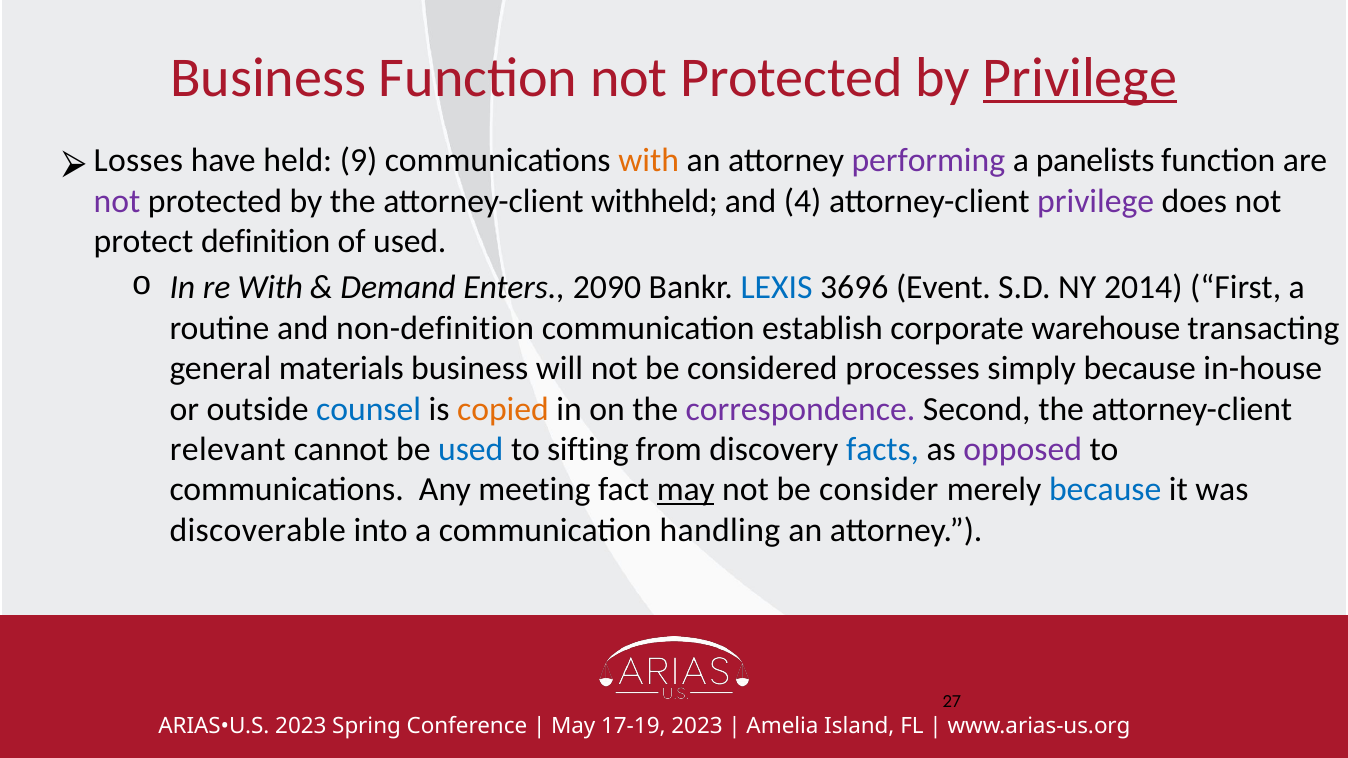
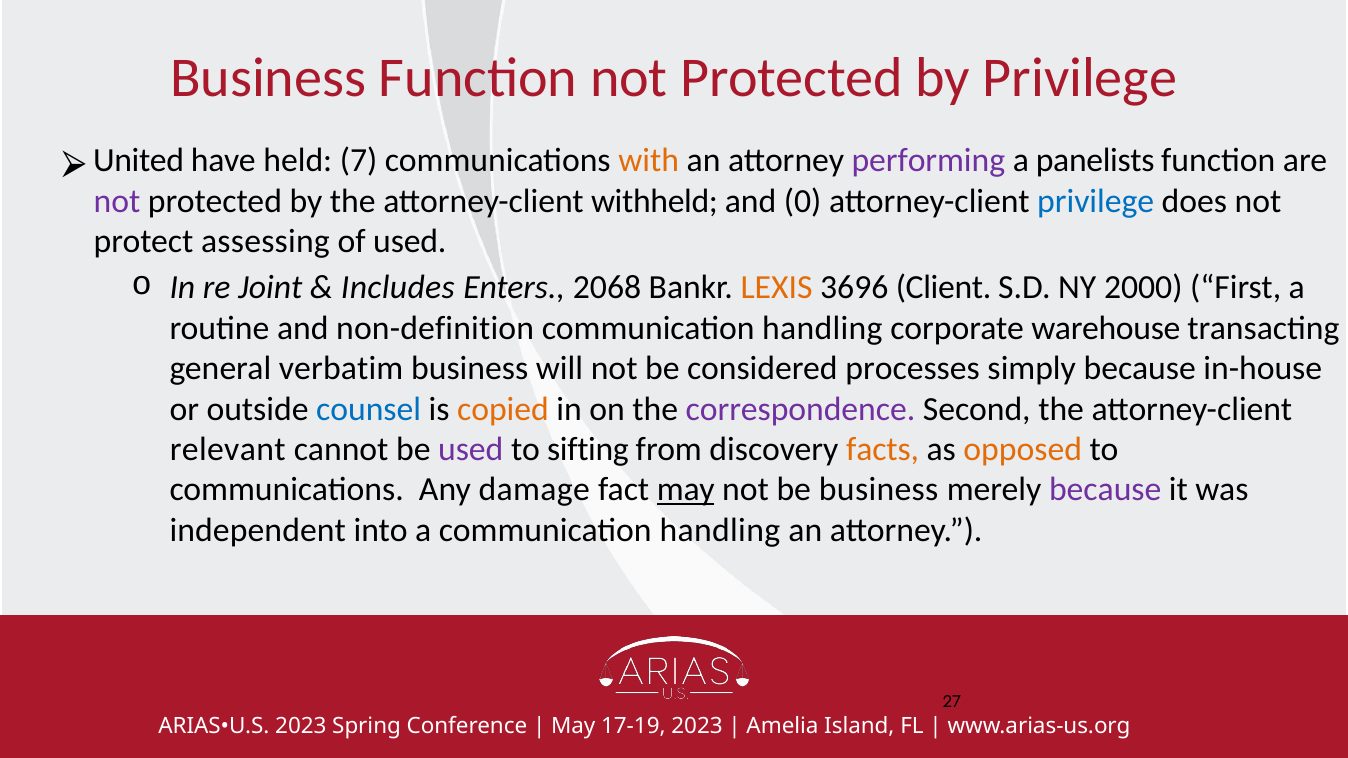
Privilege at (1080, 78) underline: present -> none
Losses: Losses -> United
9: 9 -> 7
4: 4 -> 0
privilege at (1096, 201) colour: purple -> blue
definition: definition -> assessing
re With: With -> Joint
Demand: Demand -> Includes
2090: 2090 -> 2068
LEXIS colour: blue -> orange
Event: Event -> Client
2014: 2014 -> 2000
establish at (822, 328): establish -> handling
materials: materials -> verbatim
used at (471, 450) colour: blue -> purple
facts colour: blue -> orange
opposed colour: purple -> orange
meeting: meeting -> damage
be consider: consider -> business
because at (1105, 490) colour: blue -> purple
discoverable: discoverable -> independent
